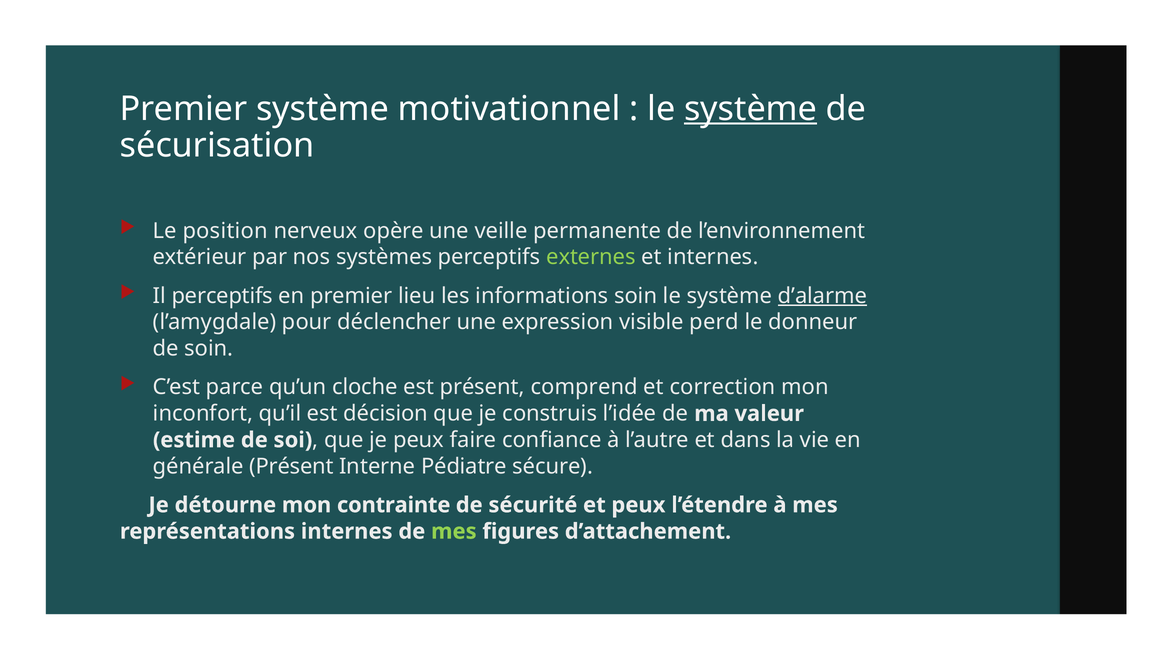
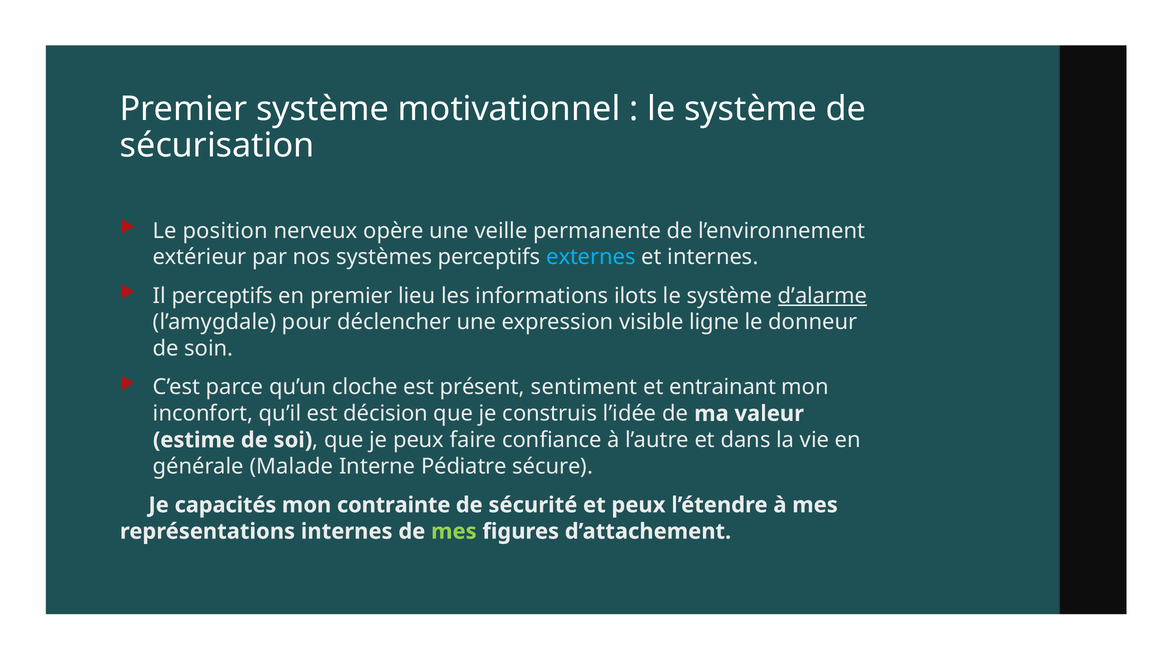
système at (751, 109) underline: present -> none
externes colour: light green -> light blue
informations soin: soin -> ilots
perd: perd -> ligne
comprend: comprend -> sentiment
correction: correction -> entrainant
générale Présent: Présent -> Malade
détourne: détourne -> capacités
